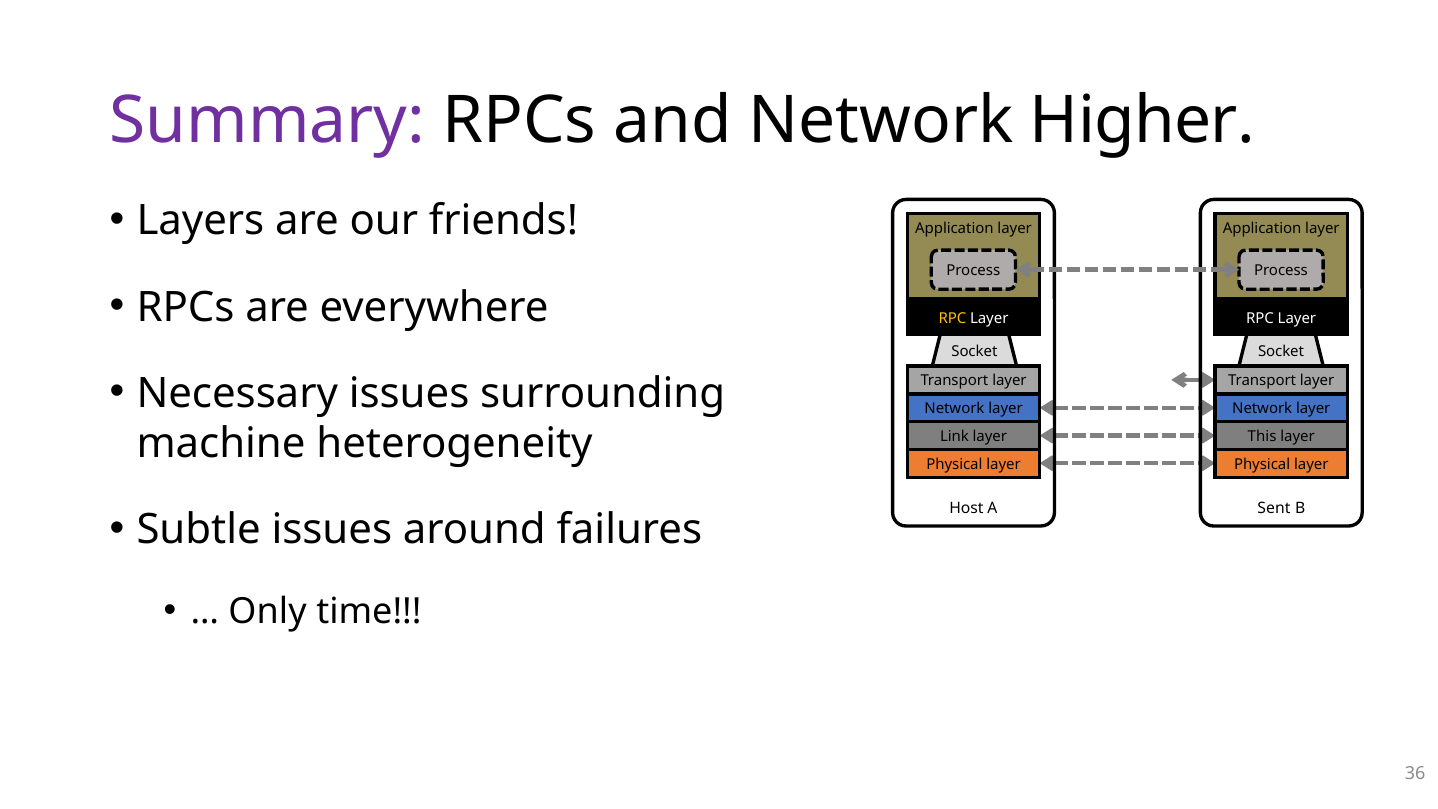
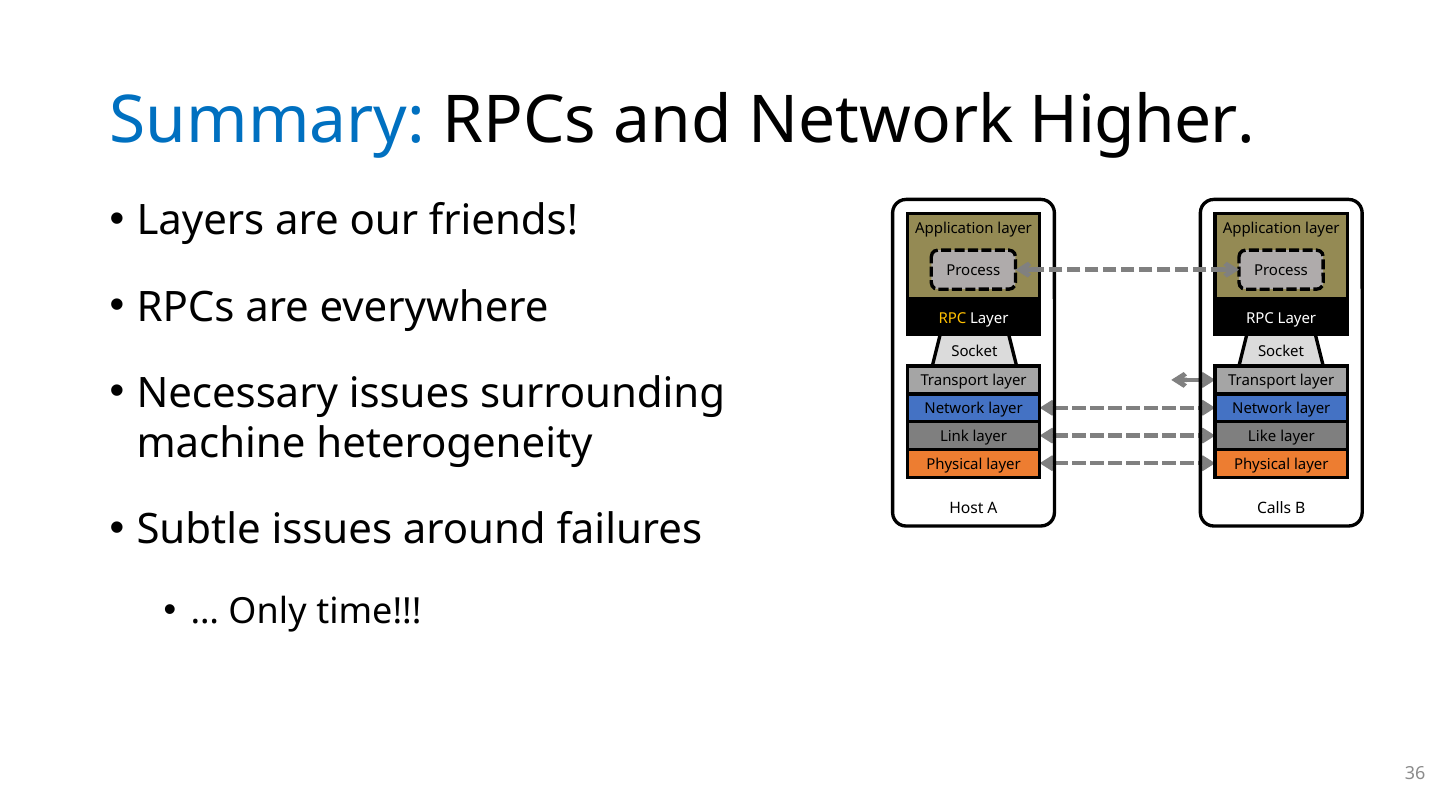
Summary colour: purple -> blue
This: This -> Like
Sent: Sent -> Calls
